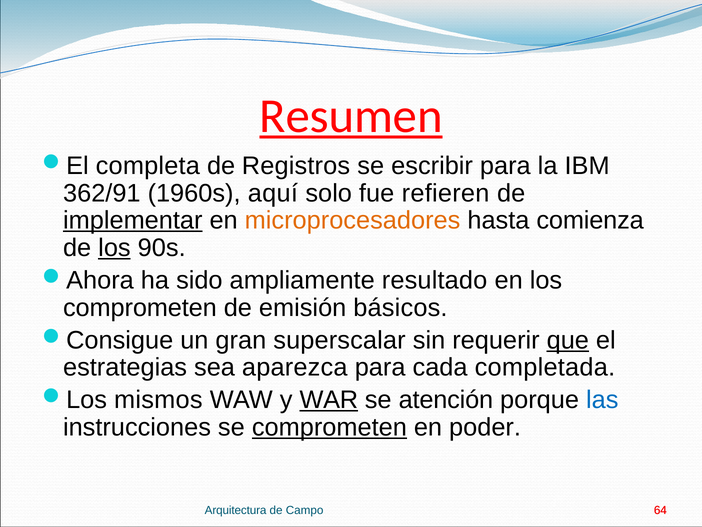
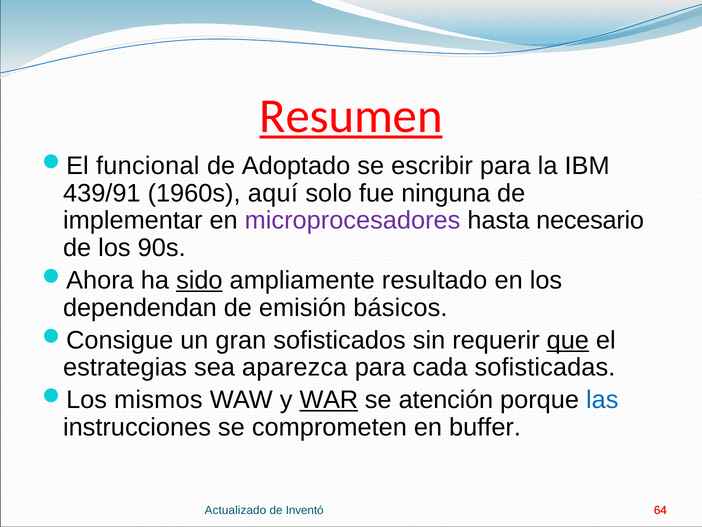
completa: completa -> funcional
Registros: Registros -> Adoptado
362/91: 362/91 -> 439/91
refieren: refieren -> ninguna
implementar underline: present -> none
microprocesadores colour: orange -> purple
comienza: comienza -> necesario
los at (114, 248) underline: present -> none
sido underline: none -> present
comprometen at (140, 307): comprometen -> dependendan
superscalar: superscalar -> sofisticados
completada: completada -> sofisticadas
comprometen at (329, 427) underline: present -> none
poder: poder -> buffer
Arquitectura: Arquitectura -> Actualizado
Campo: Campo -> Inventó
